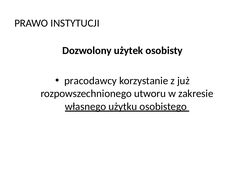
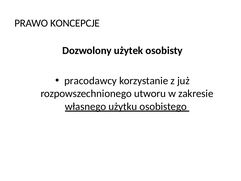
INSTYTUCJI: INSTYTUCJI -> KONCEPCJE
